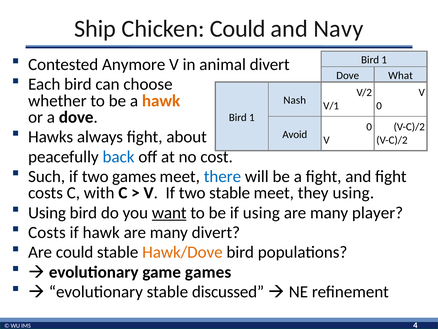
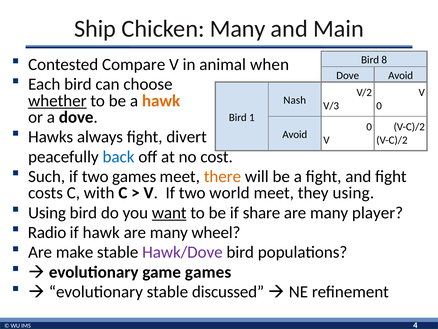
Chicken Could: Could -> Many
Navy: Navy -> Main
Anymore: Anymore -> Compare
animal divert: divert -> when
1 at (384, 60): 1 -> 8
Dove What: What -> Avoid
whether underline: none -> present
V/1: V/1 -> V/3
about: about -> divert
there colour: blue -> orange
two stable: stable -> world
if using: using -> share
Costs at (47, 232): Costs -> Radio
many divert: divert -> wheel
Are could: could -> make
Hawk/Dove colour: orange -> purple
